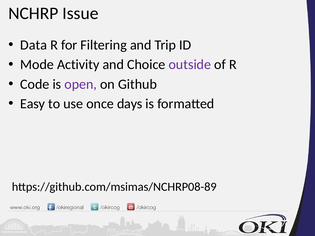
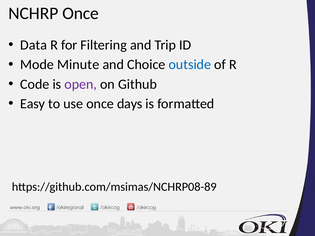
NCHRP Issue: Issue -> Once
Activity: Activity -> Minute
outside colour: purple -> blue
